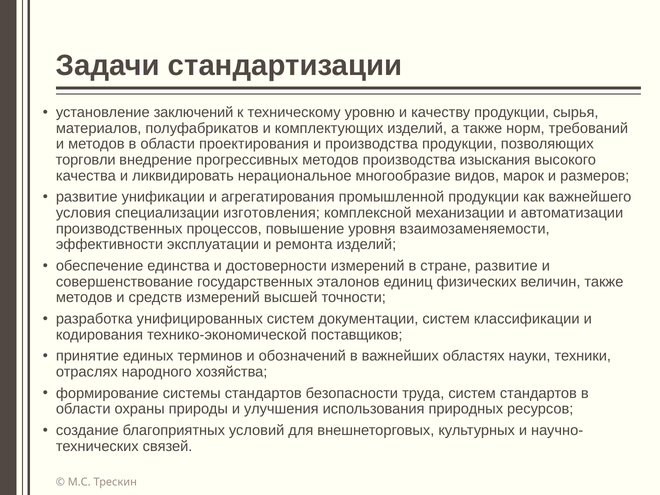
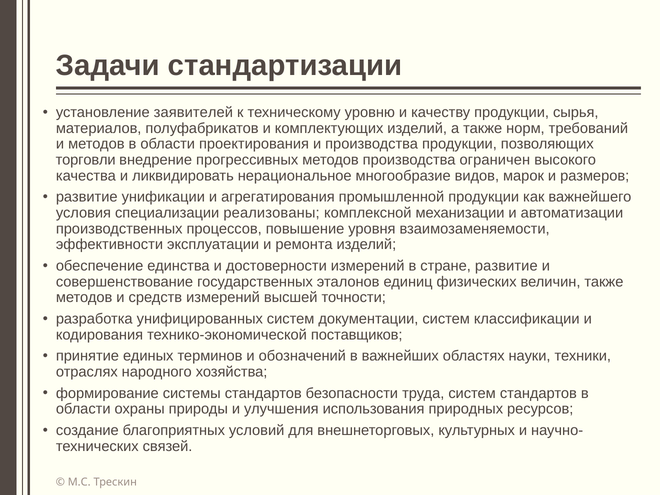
заключений: заключений -> заявителей
изыскания: изыскания -> ограничен
изготовления: изготовления -> реализованы
